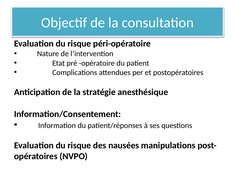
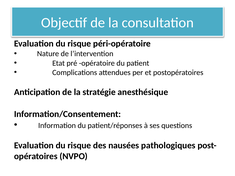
manipulations: manipulations -> pathologiques
